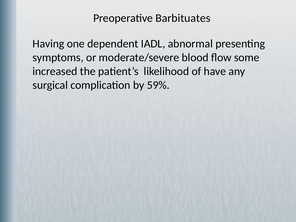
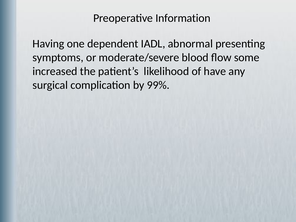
Barbituates: Barbituates -> Information
59%: 59% -> 99%
